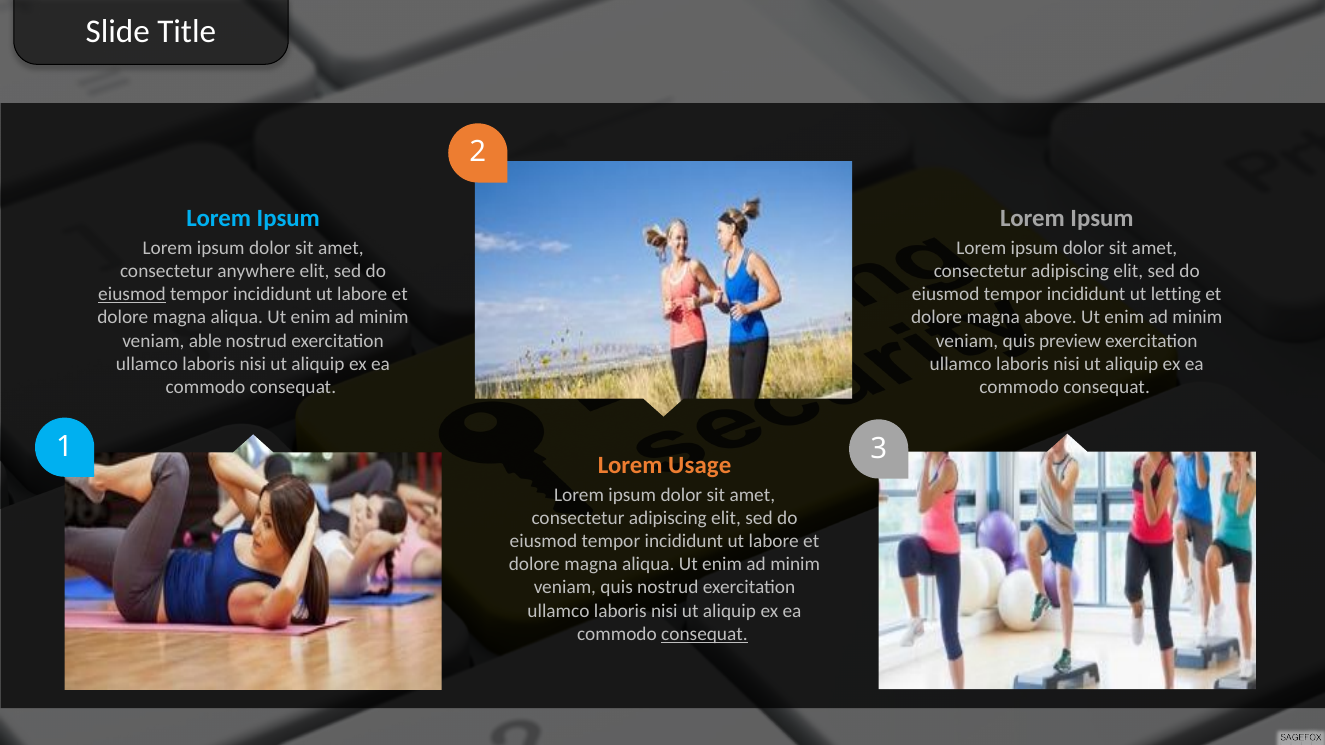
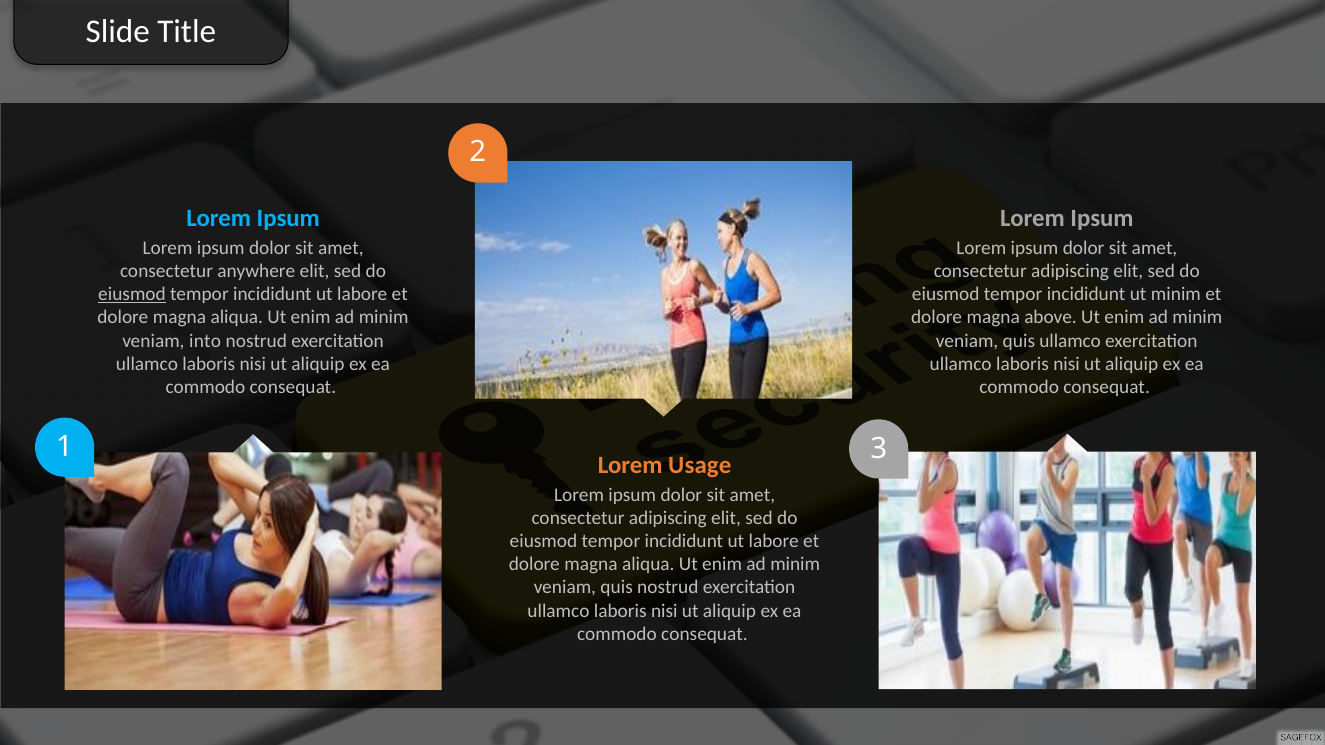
ut letting: letting -> minim
able: able -> into
quis preview: preview -> ullamco
consequat at (704, 634) underline: present -> none
